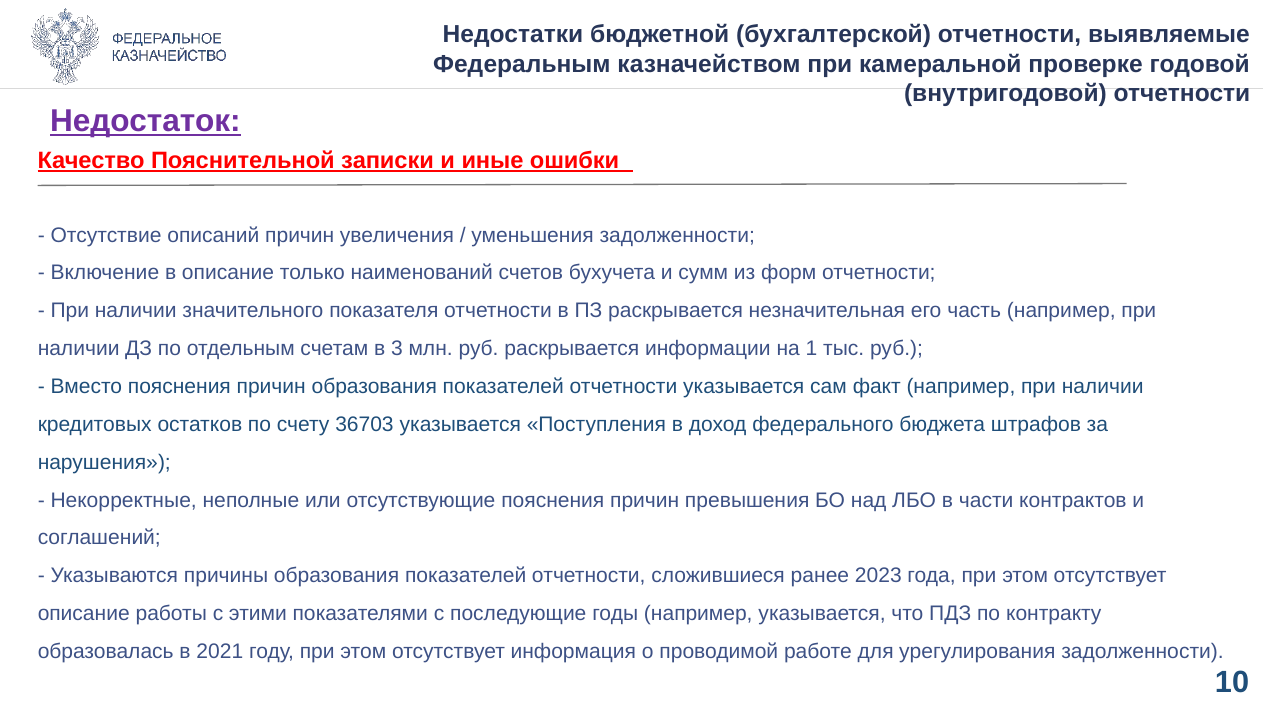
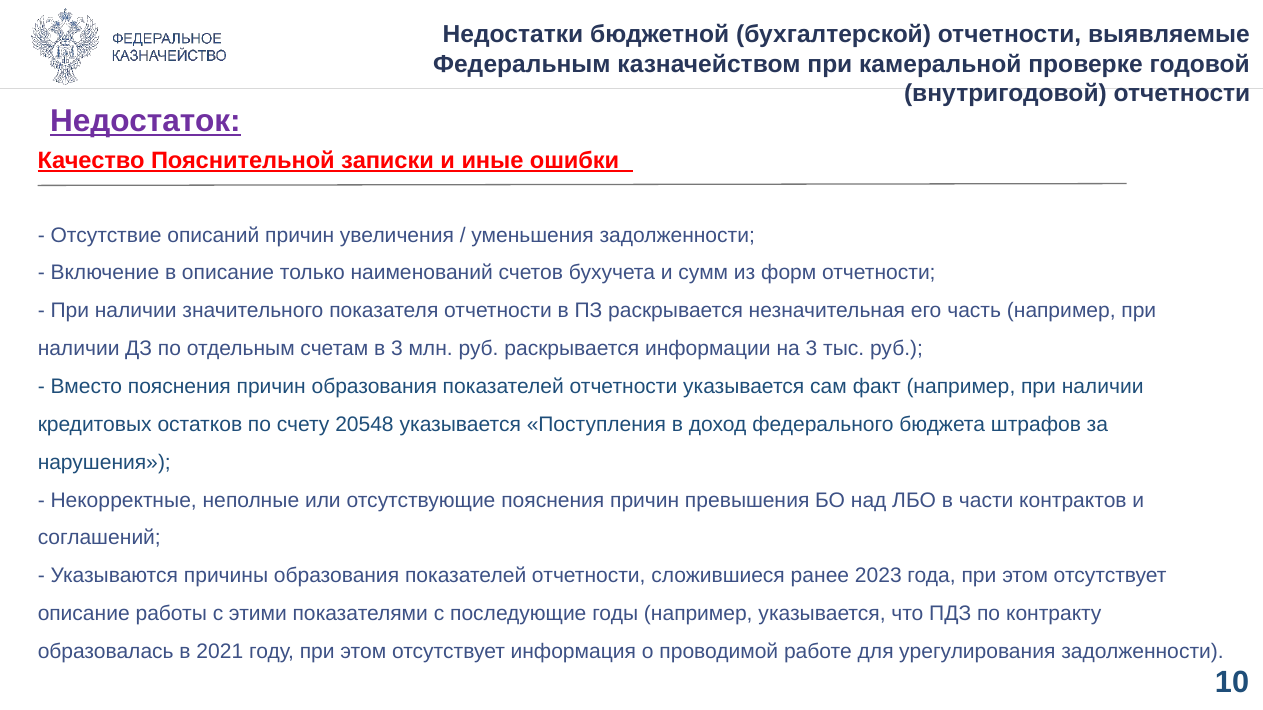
на 1: 1 -> 3
36703: 36703 -> 20548
